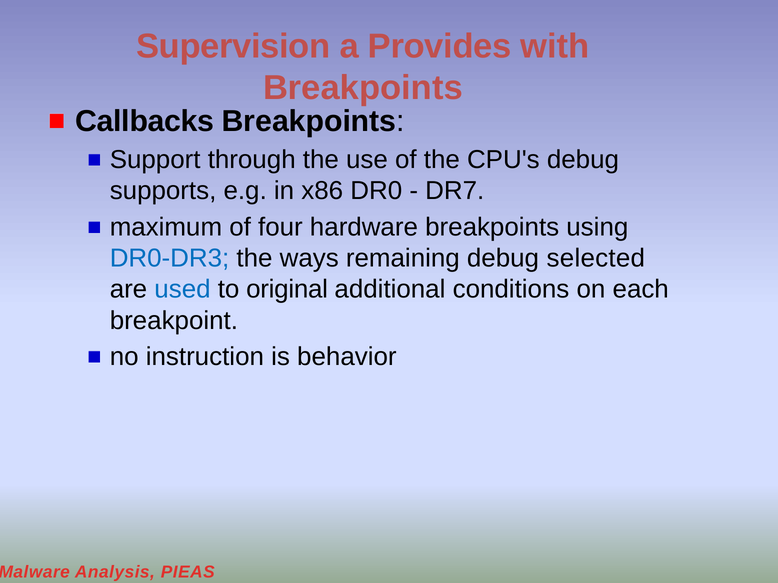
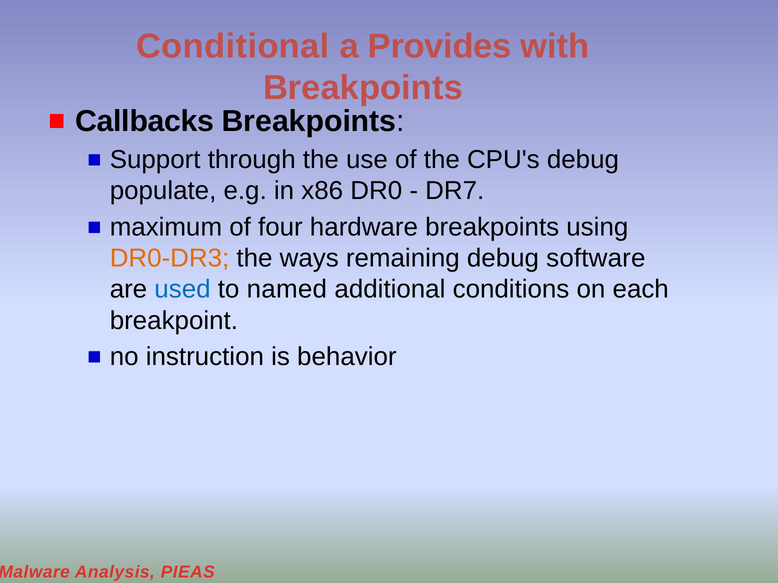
Supervision: Supervision -> Conditional
supports: supports -> populate
DR0-DR3 colour: blue -> orange
selected: selected -> software
original: original -> named
